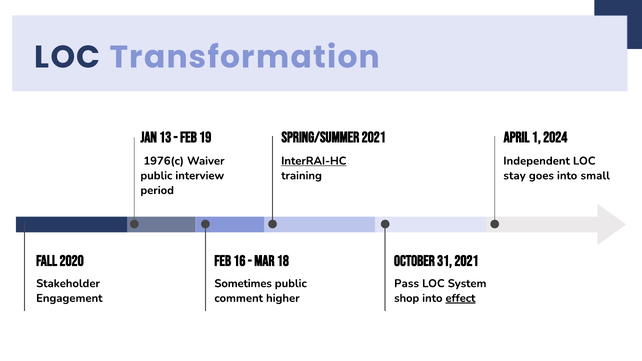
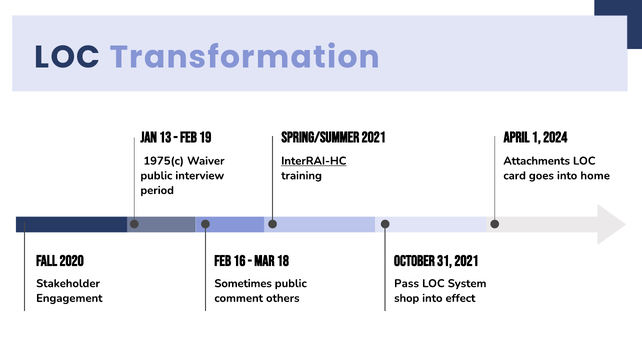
1976(c: 1976(c -> 1975(c
Independent: Independent -> Attachments
stay: stay -> card
small: small -> home
higher: higher -> others
effect underline: present -> none
